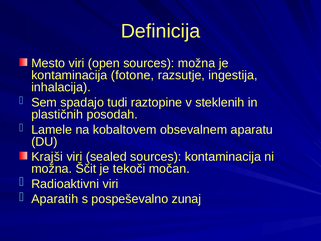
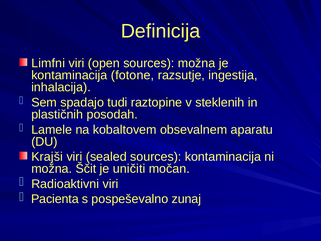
Mesto: Mesto -> Limfni
tekoči: tekoči -> uničiti
Aparatih: Aparatih -> Pacienta
